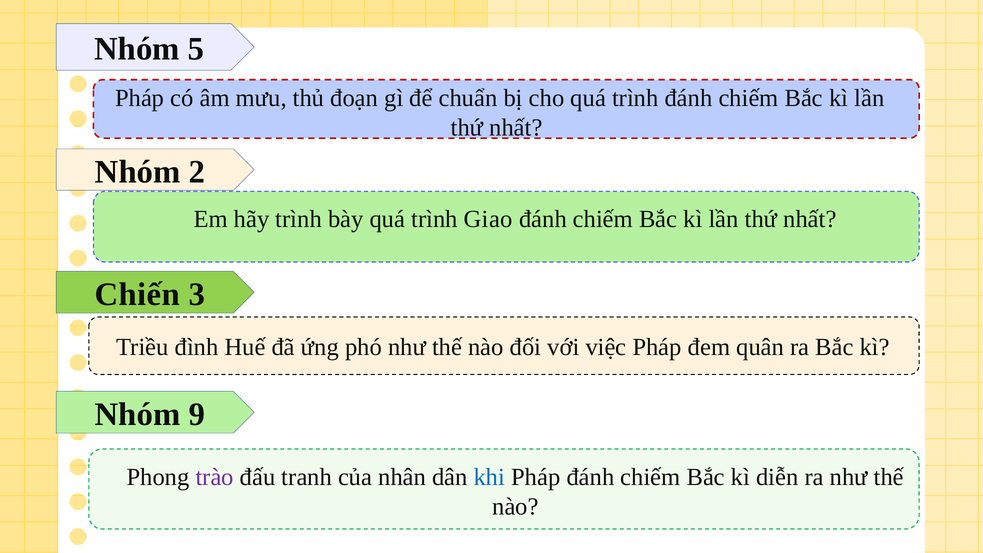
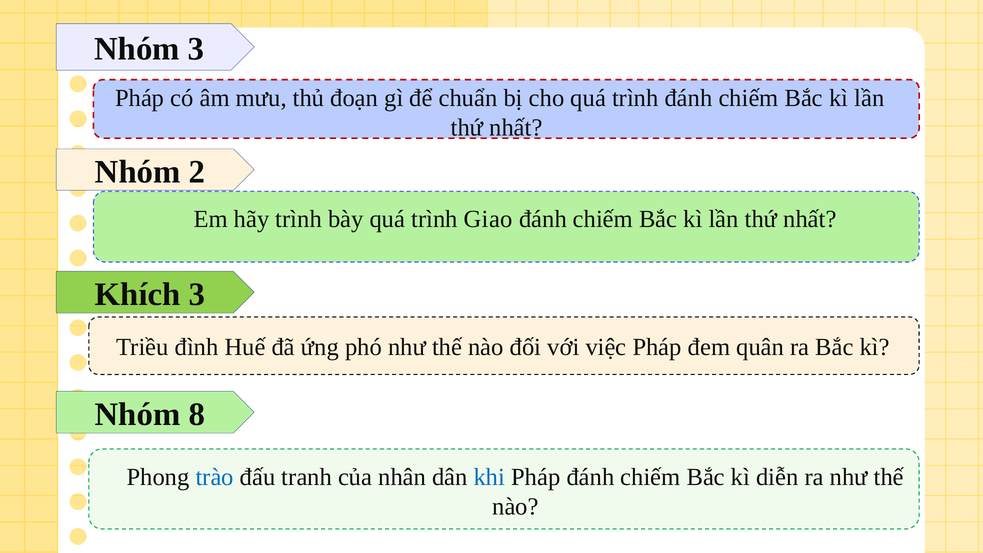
Nhóm 5: 5 -> 3
Chiến: Chiến -> Khích
9: 9 -> 8
trào colour: purple -> blue
